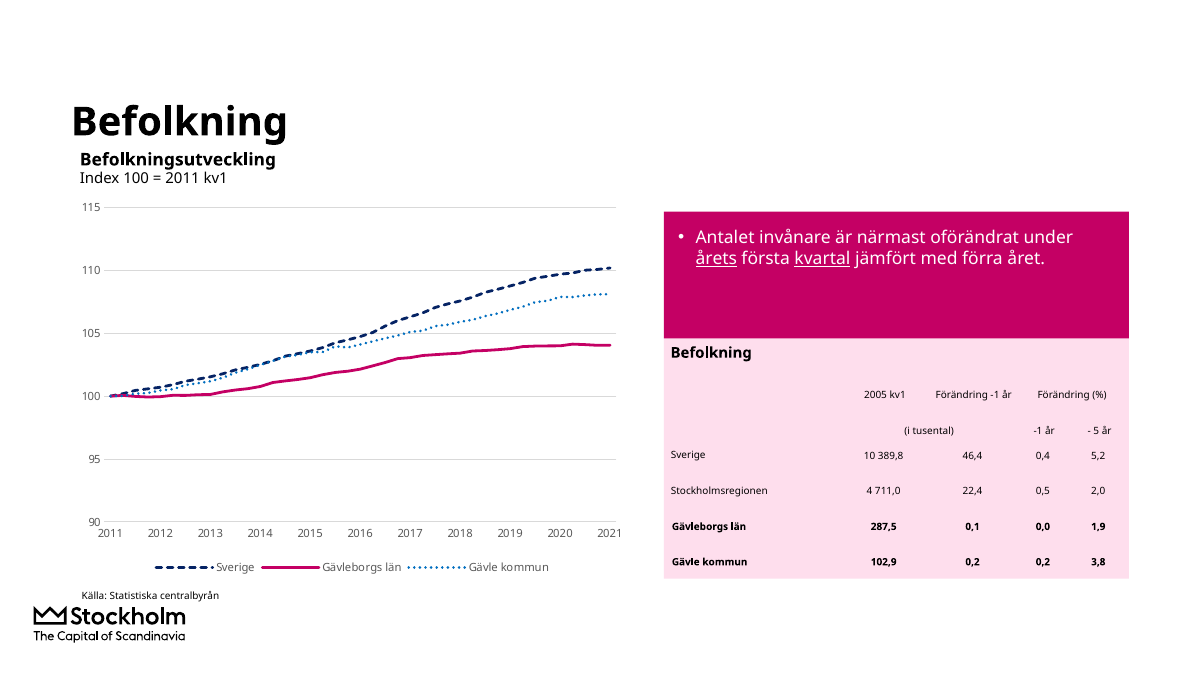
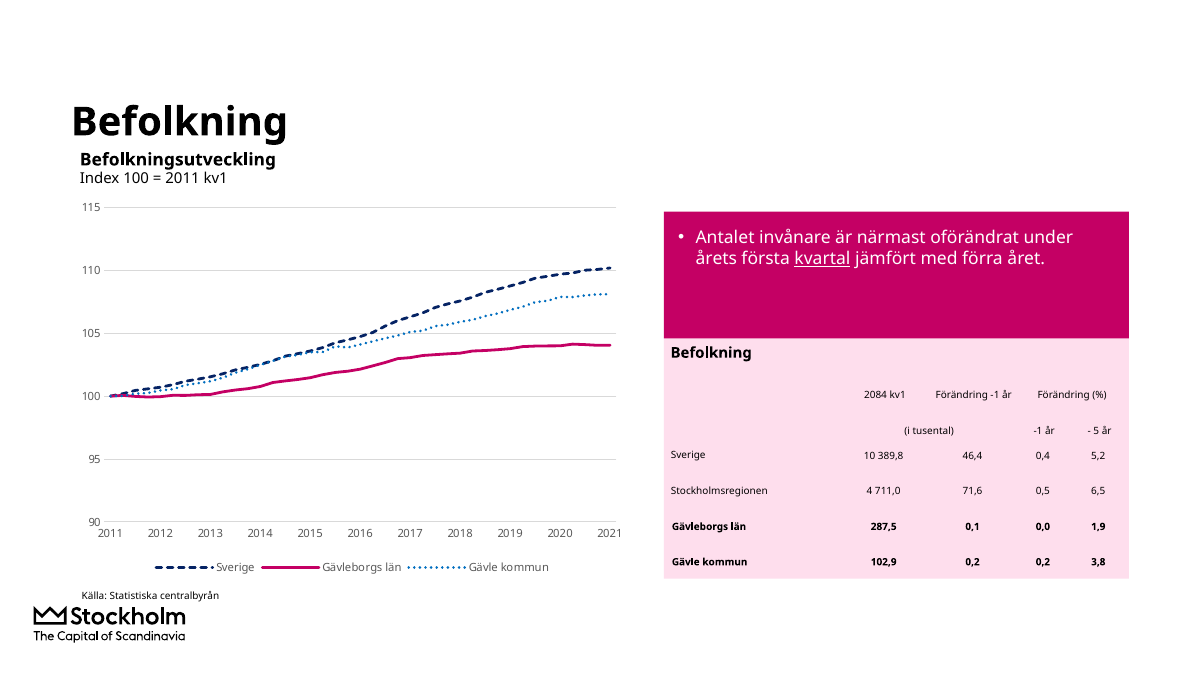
årets underline: present -> none
2005: 2005 -> 2084
22,4: 22,4 -> 71,6
2,0: 2,0 -> 6,5
